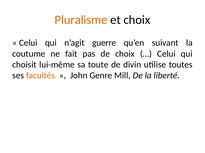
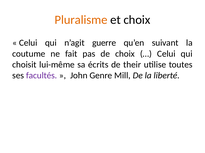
toute: toute -> écrits
divin: divin -> their
facultés colour: orange -> purple
